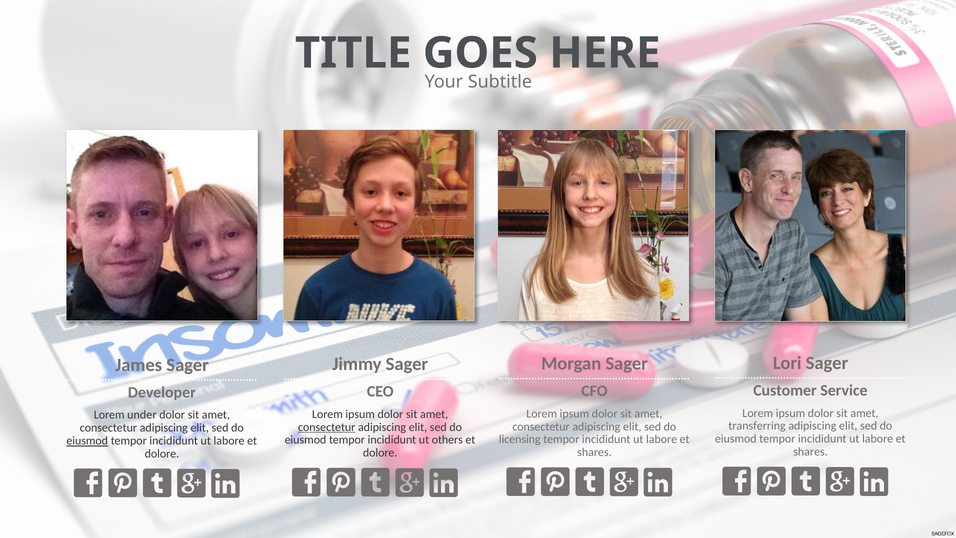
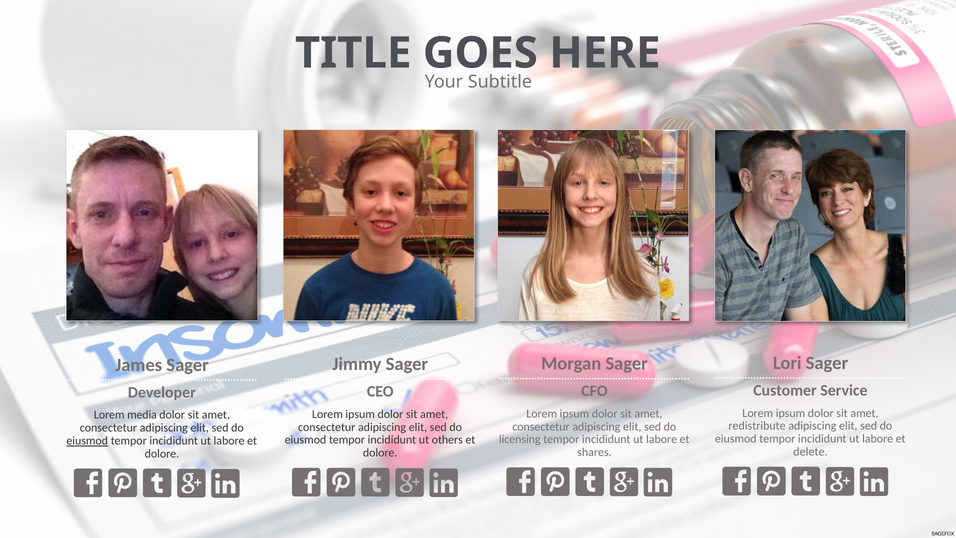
under: under -> media
transferring: transferring -> redistribute
consectetur at (327, 427) underline: present -> none
shares at (811, 452): shares -> delete
